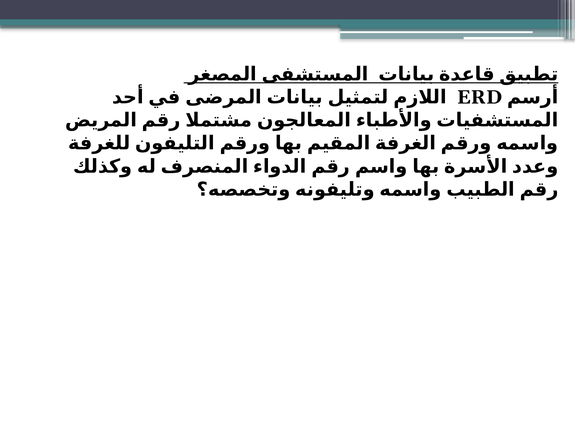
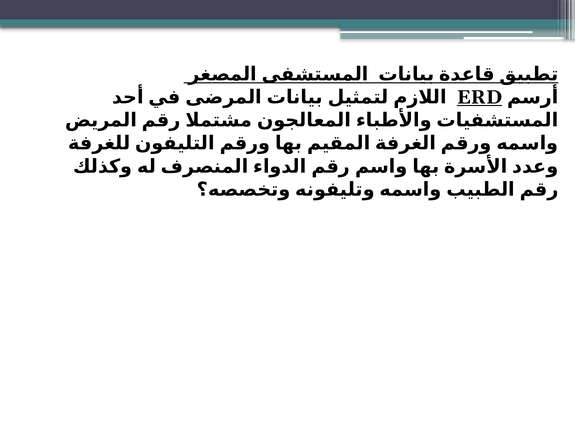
ERD underline: none -> present
